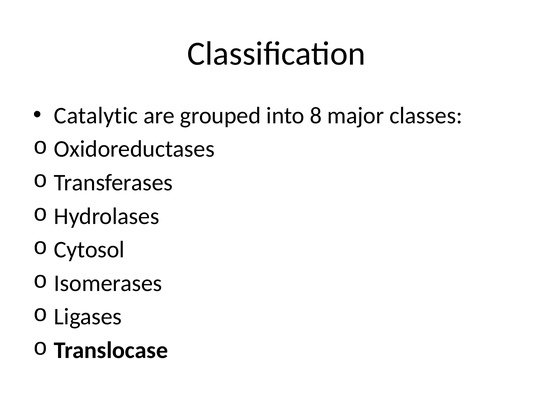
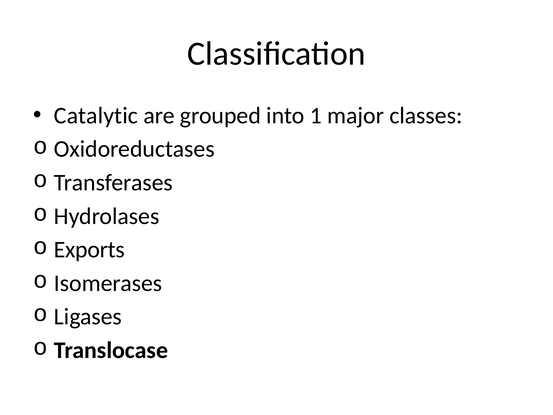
8: 8 -> 1
Cytosol: Cytosol -> Exports
